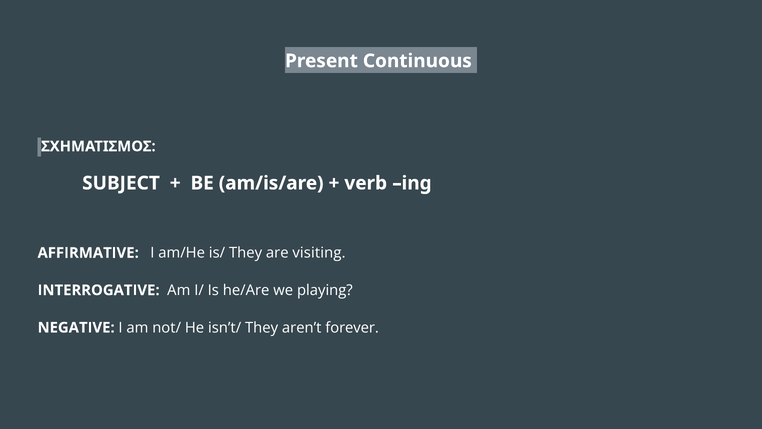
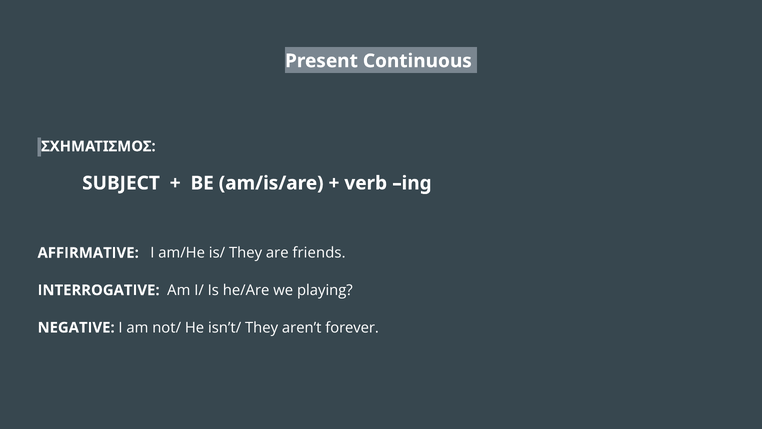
visiting: visiting -> friends
